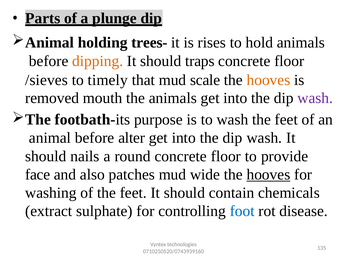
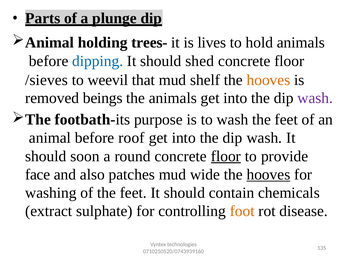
rises: rises -> lives
dipping colour: orange -> blue
traps: traps -> shed
timely: timely -> weevil
scale: scale -> shelf
mouth: mouth -> beings
alter: alter -> roof
nails: nails -> soon
floor at (226, 156) underline: none -> present
foot colour: blue -> orange
